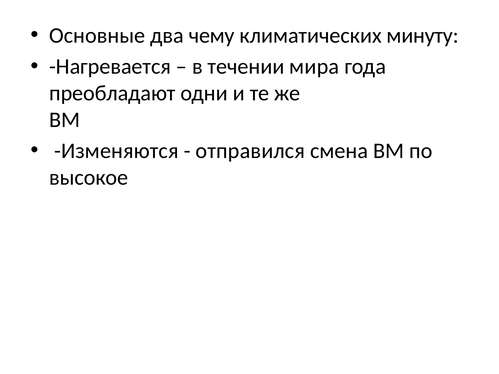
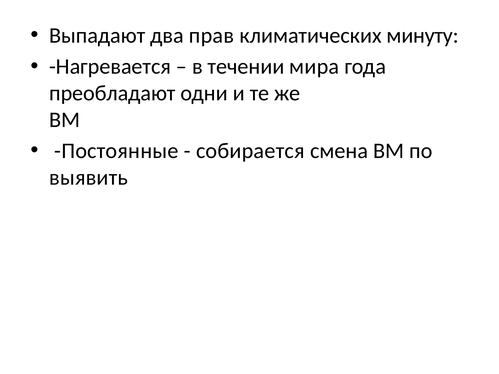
Основные: Основные -> Выпадают
чему: чему -> прав
Изменяются: Изменяются -> Постоянные
отправился: отправился -> собирается
высокое: высокое -> выявить
